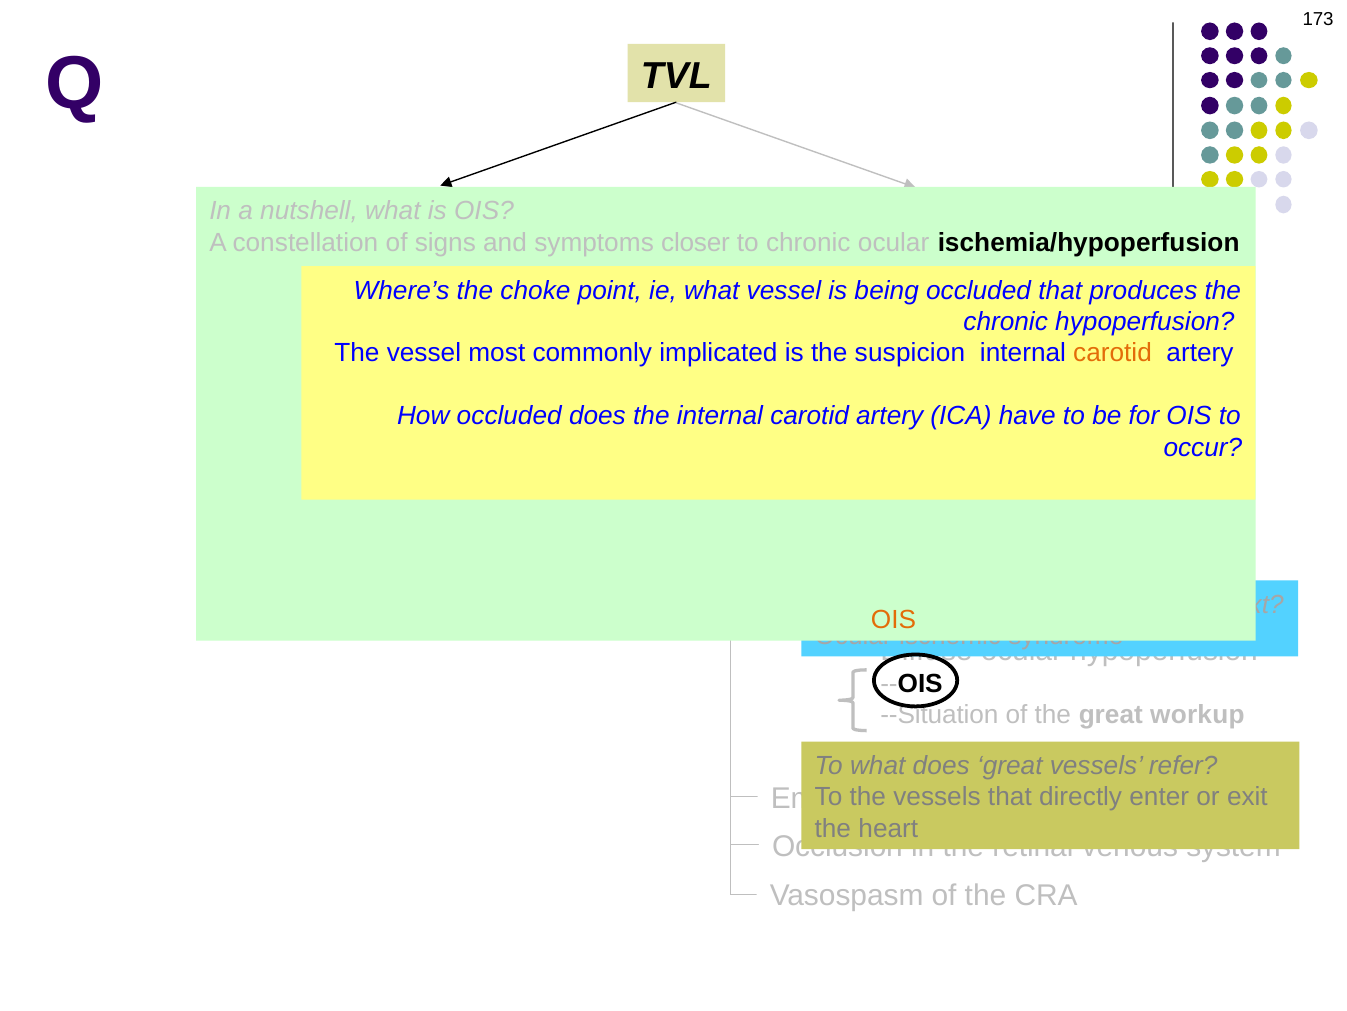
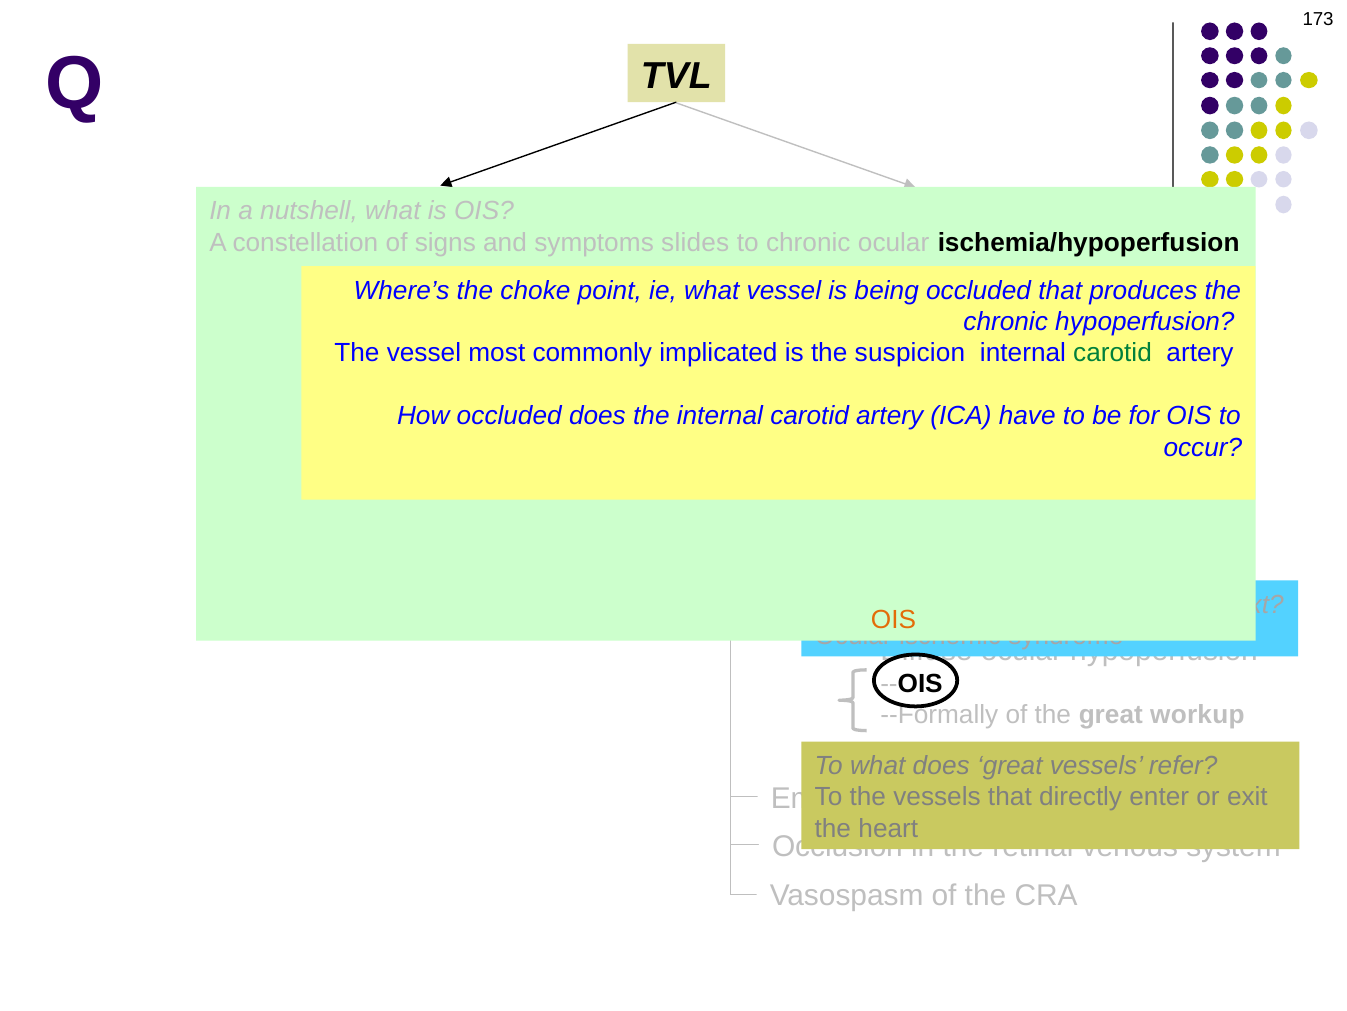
symptoms closer: closer -> slides
carotid at (1113, 353) colour: orange -> green
--Situation: --Situation -> --Formally
